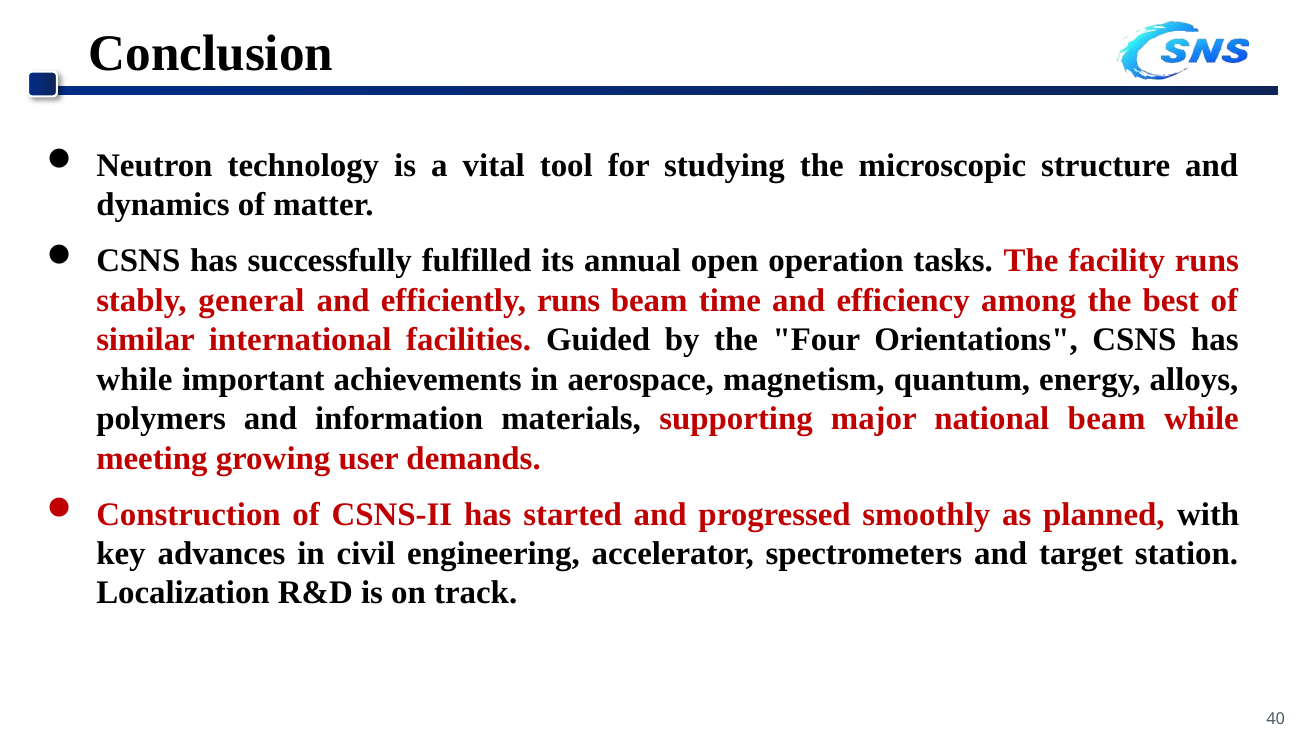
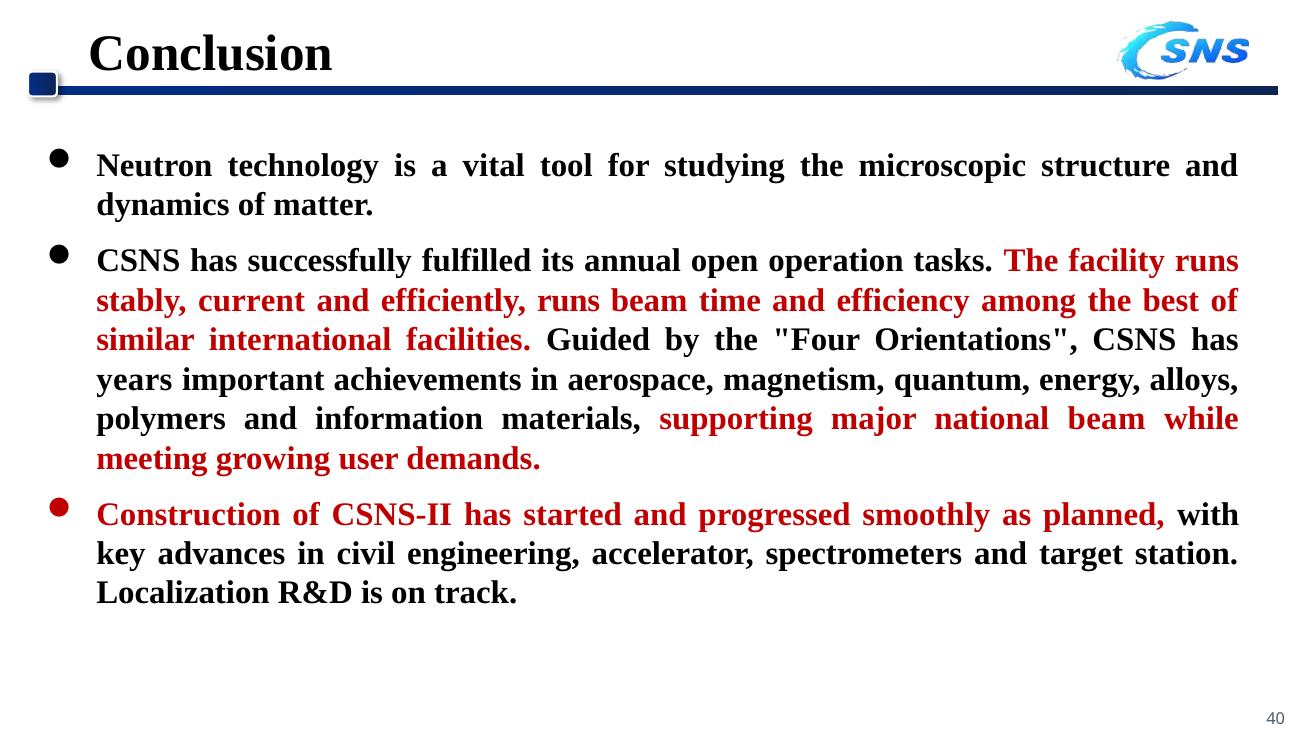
general: general -> current
while at (134, 379): while -> years
